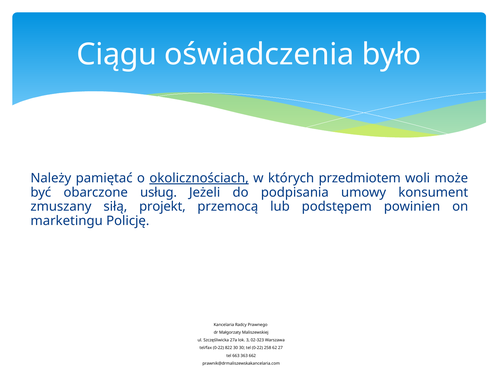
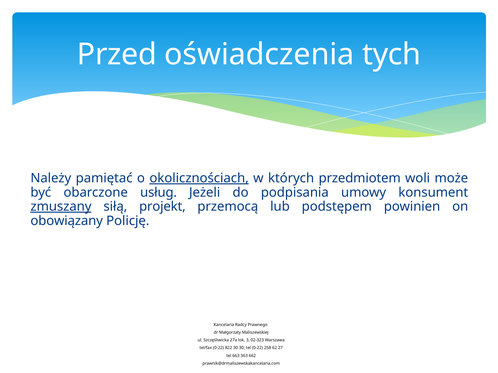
Ciągu: Ciągu -> Przed
było: było -> tych
zmuszany underline: none -> present
marketingu: marketingu -> obowiązany
